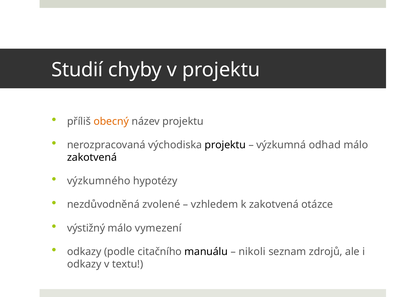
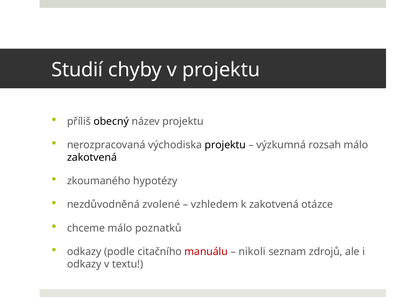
obecný colour: orange -> black
odhad: odhad -> rozsah
výzkumného: výzkumného -> zkoumaného
výstižný: výstižný -> chceme
vymezení: vymezení -> poznatků
manuálu colour: black -> red
